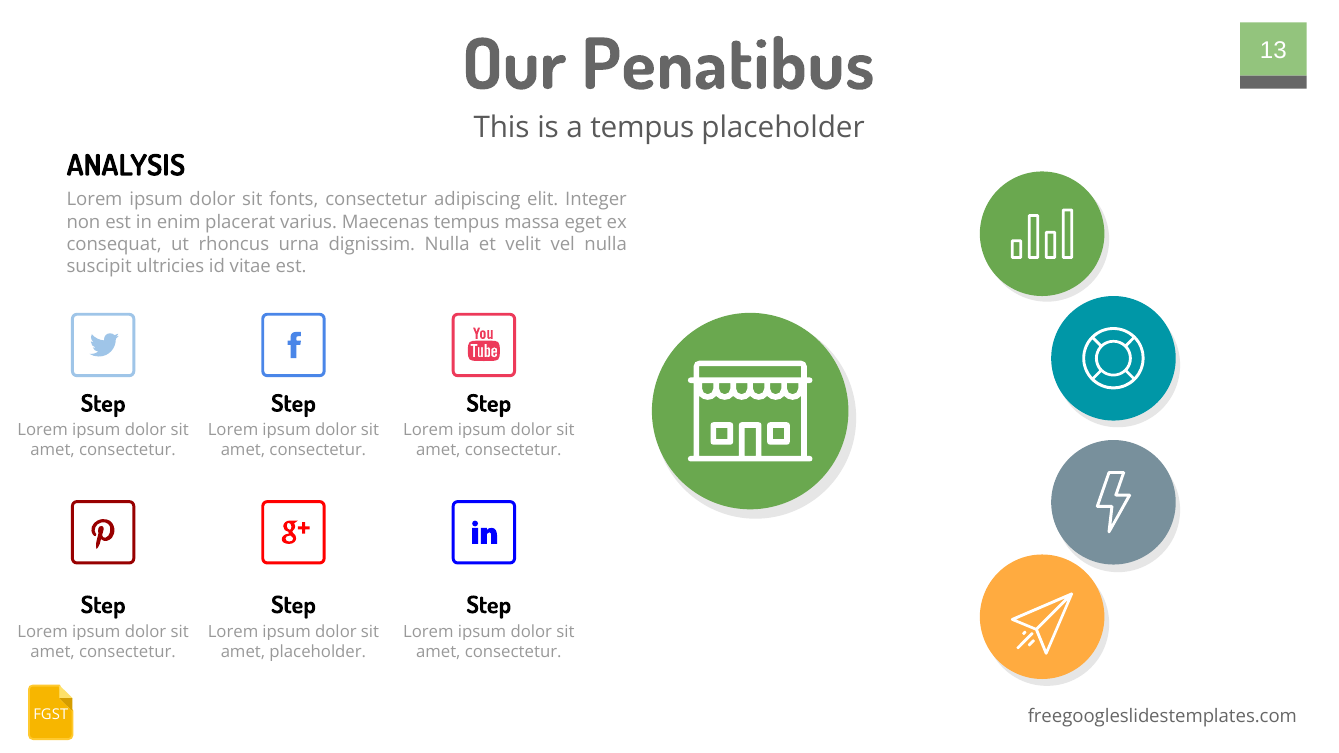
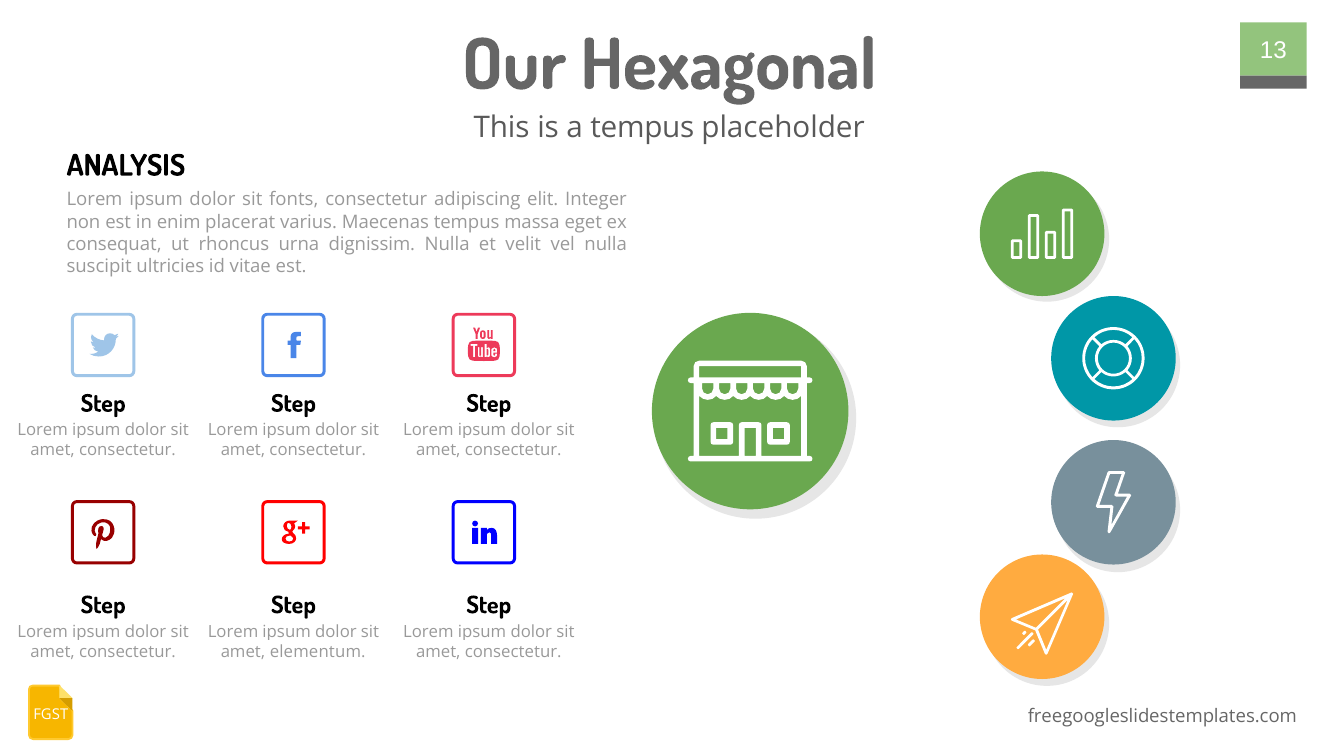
Penatibus: Penatibus -> Hexagonal
amet placeholder: placeholder -> elementum
